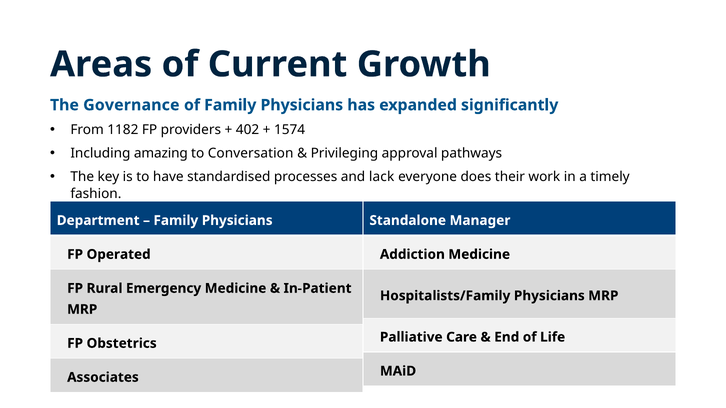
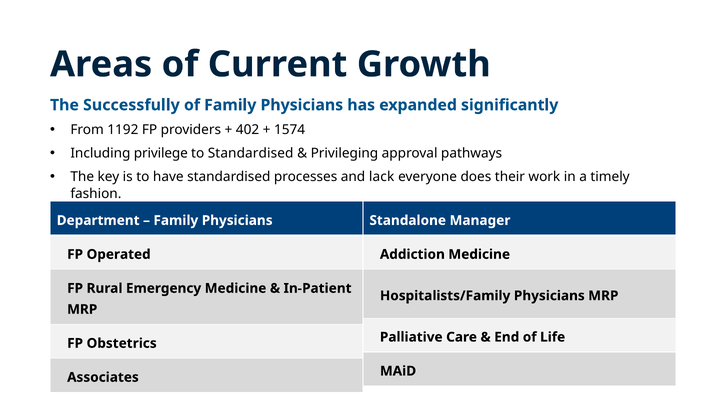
Governance: Governance -> Successfully
1182: 1182 -> 1192
amazing: amazing -> privilege
to Conversation: Conversation -> Standardised
